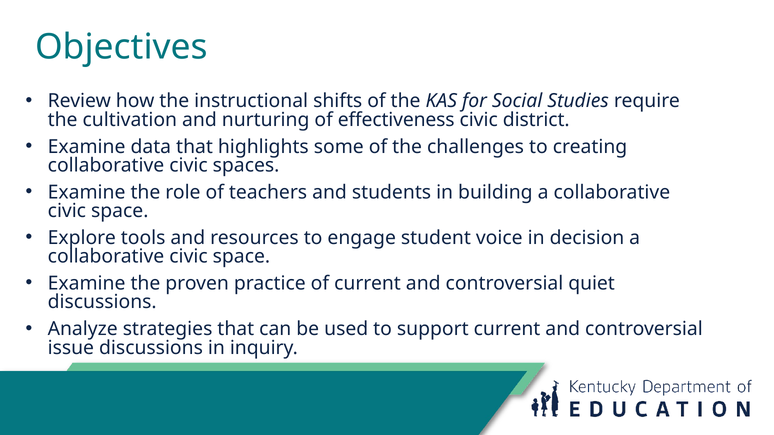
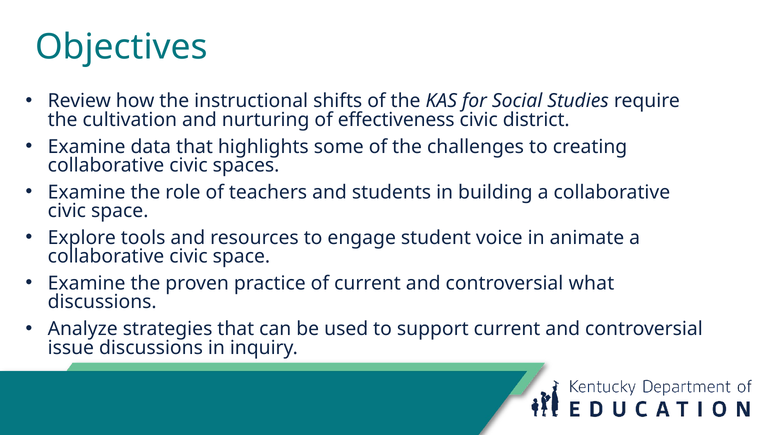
decision: decision -> animate
quiet: quiet -> what
